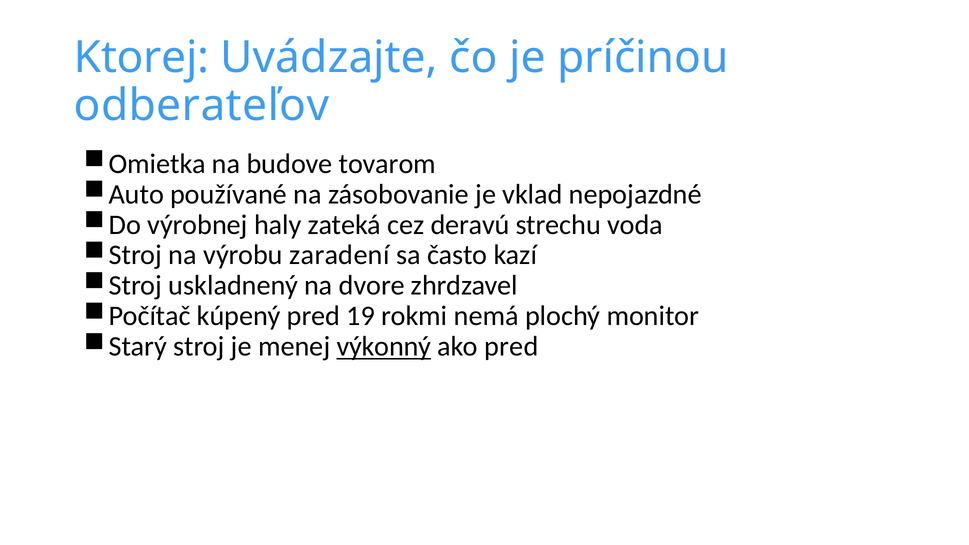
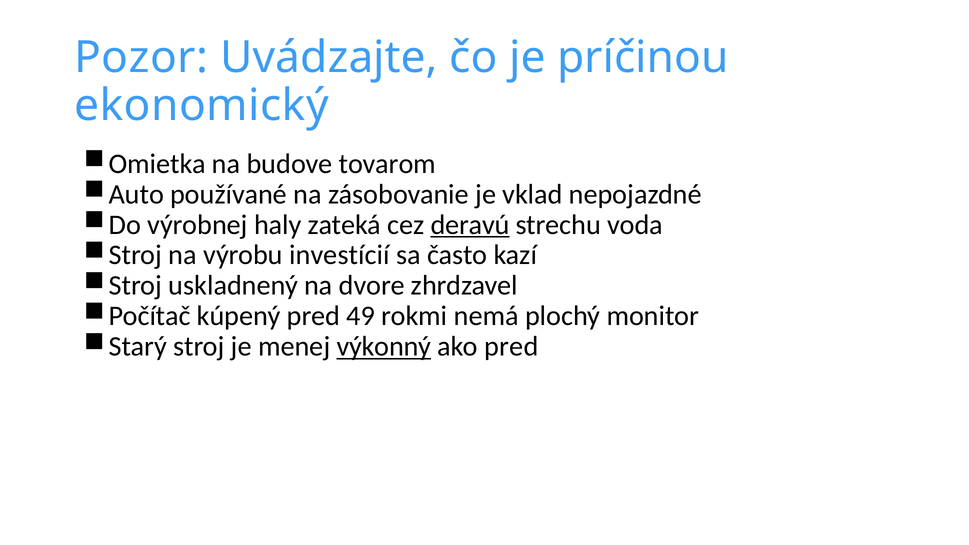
Ktorej: Ktorej -> Pozor
odberateľov: odberateľov -> ekonomický
deravú underline: none -> present
zaradení: zaradení -> investícií
19: 19 -> 49
